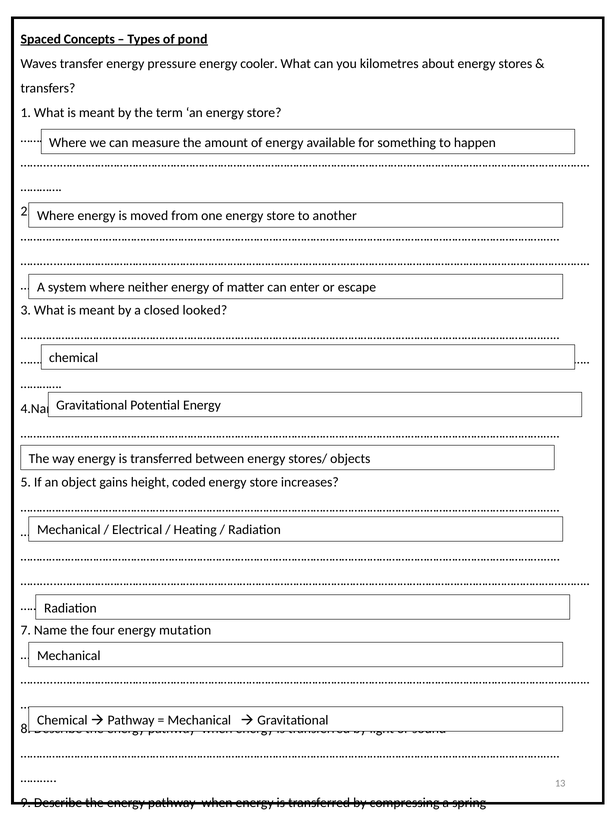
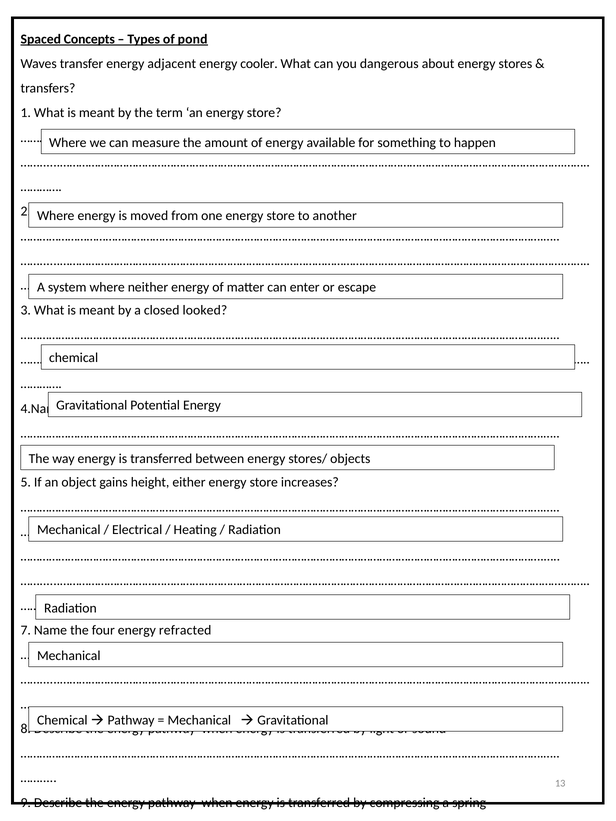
pressure: pressure -> adjacent
kilometres: kilometres -> dangerous
coded: coded -> either
mutation: mutation -> refracted
